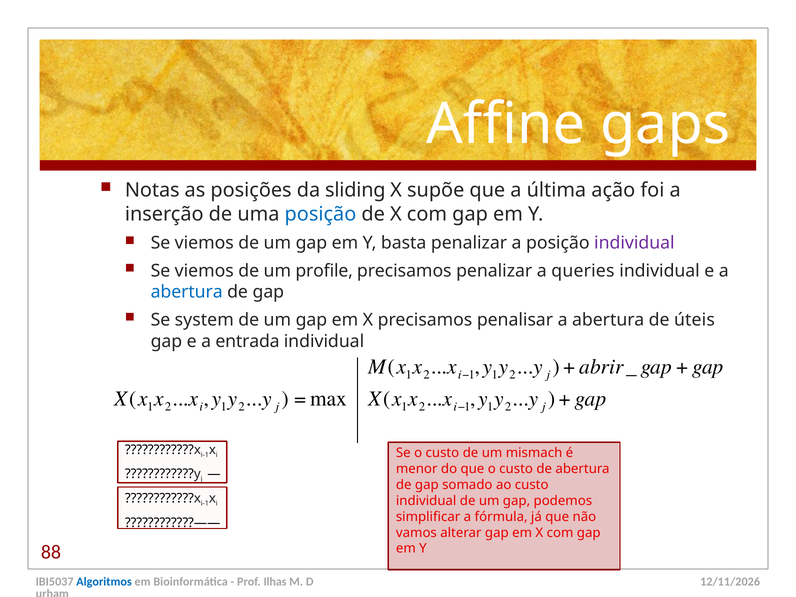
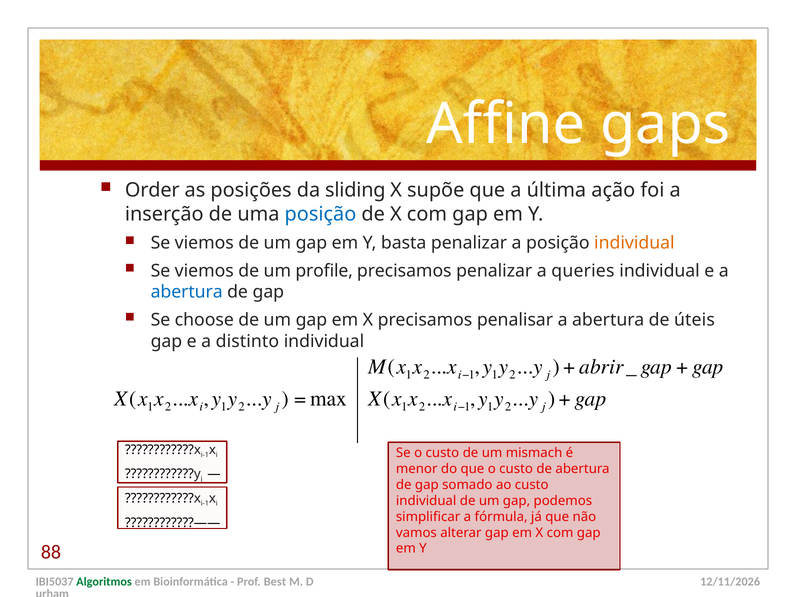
Notas: Notas -> Order
individual at (634, 243) colour: purple -> orange
system: system -> choose
entrada: entrada -> distinto
Algoritmos colour: blue -> green
Ilhas: Ilhas -> Best
